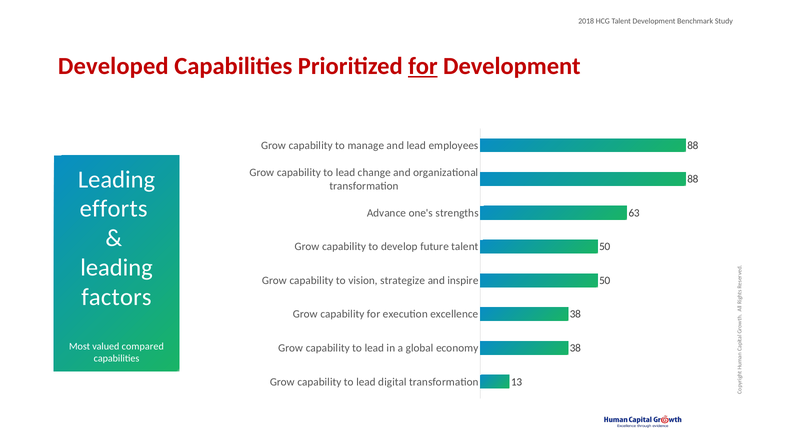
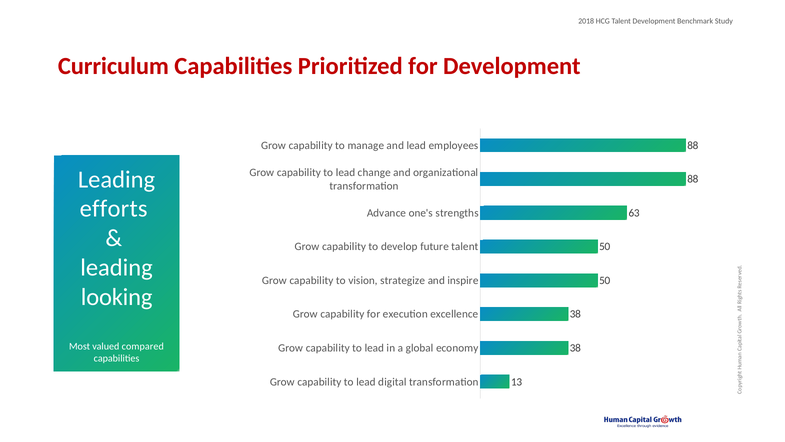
Developed: Developed -> Curriculum
for at (423, 66) underline: present -> none
factors: factors -> looking
